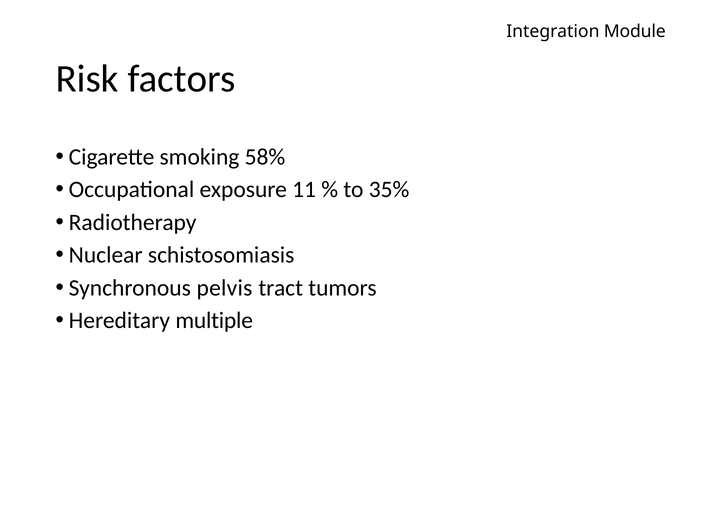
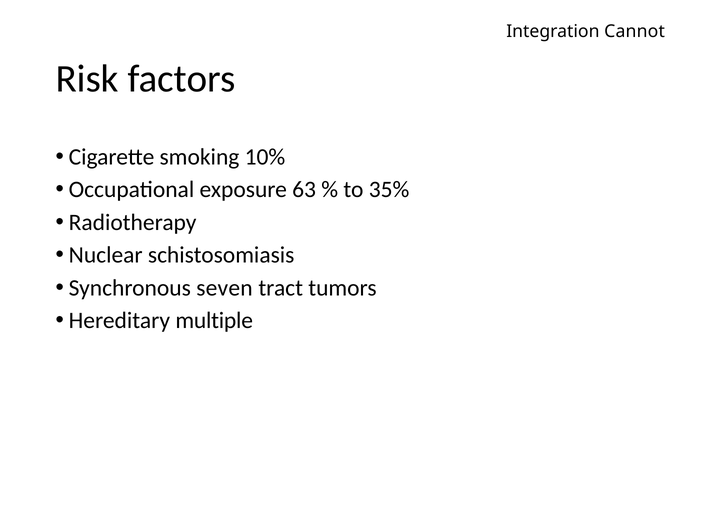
Module: Module -> Cannot
58%: 58% -> 10%
11: 11 -> 63
pelvis: pelvis -> seven
